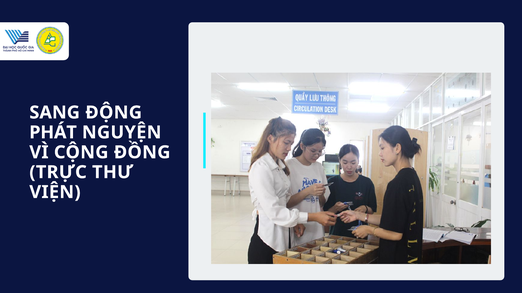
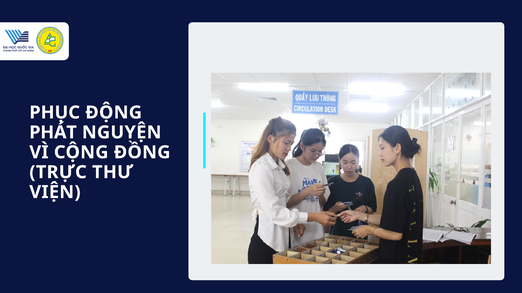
SANG: SANG -> PHỤC
